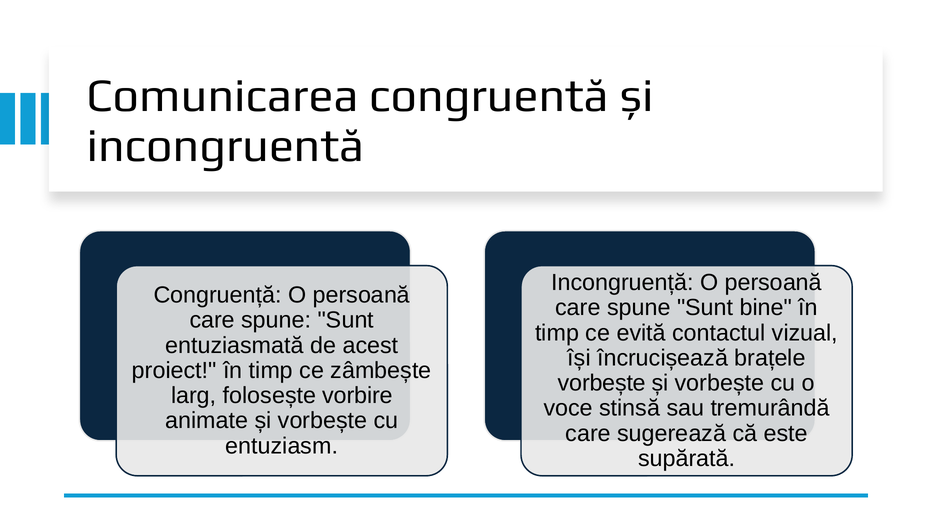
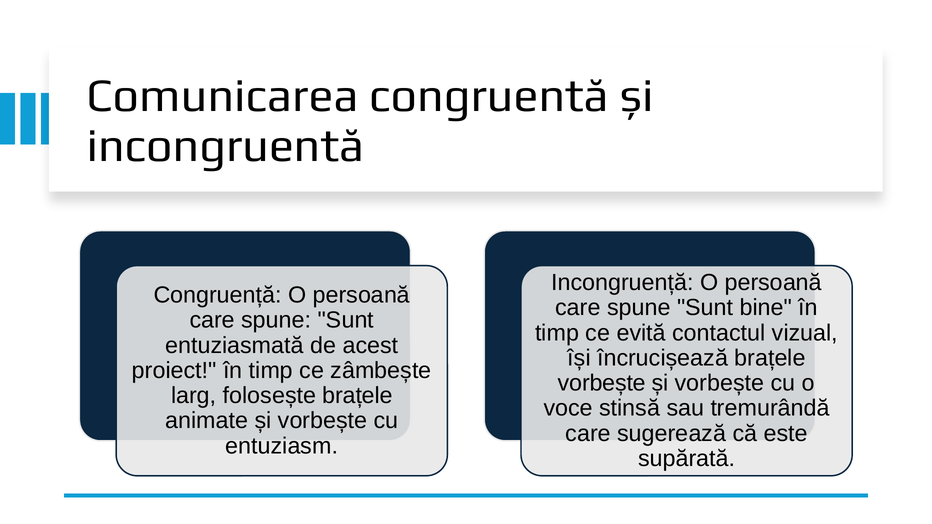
folosește vorbire: vorbire -> brațele
